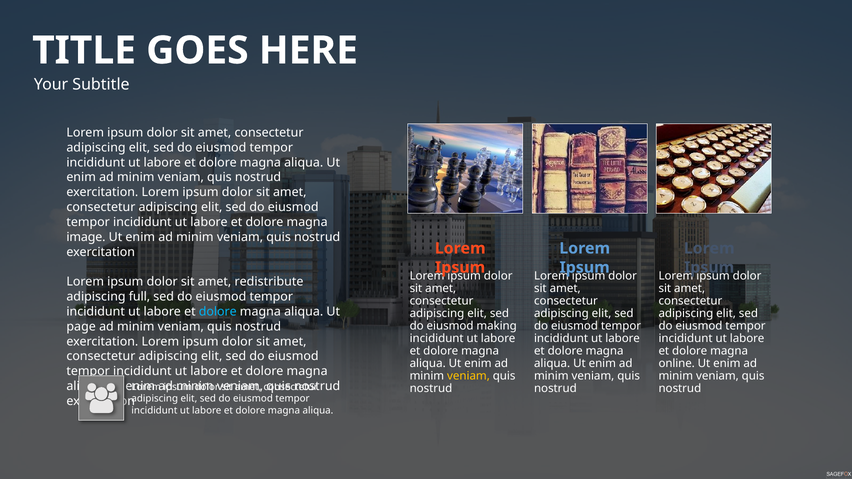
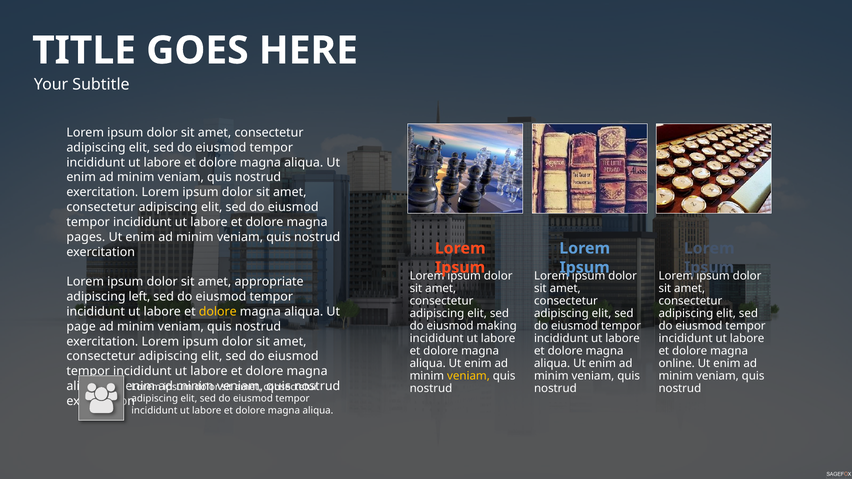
image: image -> pages
redistribute: redistribute -> appropriate
full: full -> left
dolore at (218, 312) colour: light blue -> yellow
